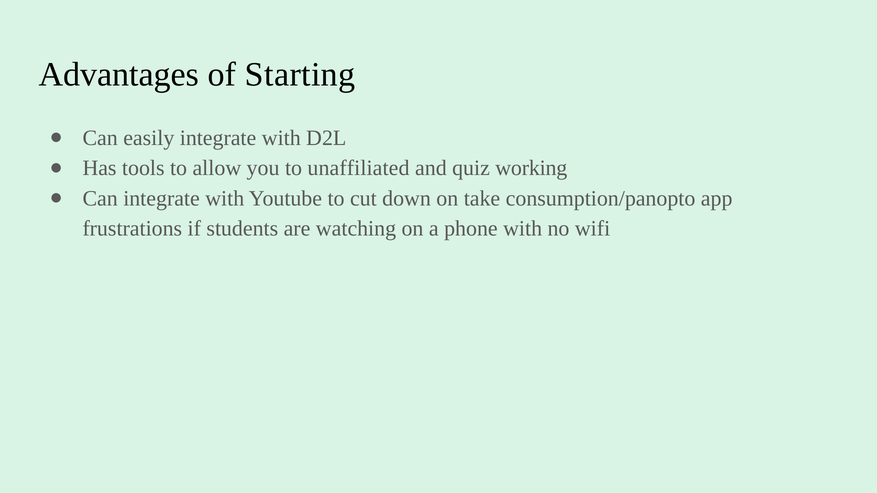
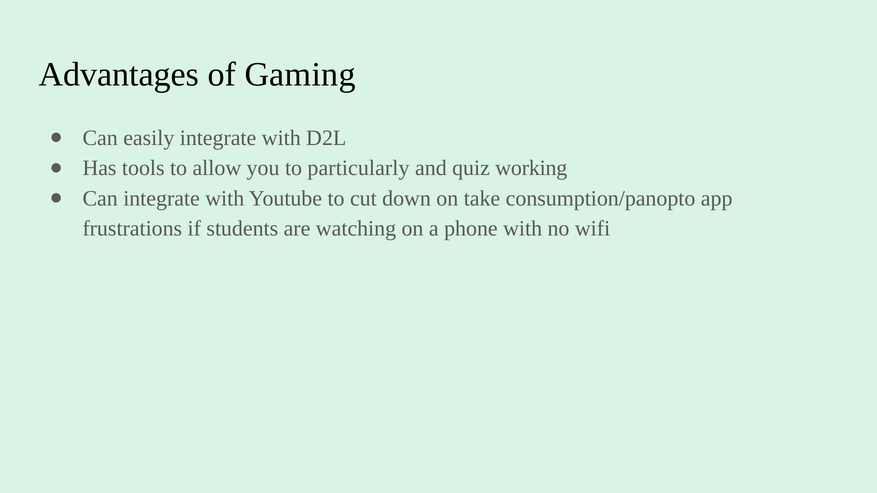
Starting: Starting -> Gaming
unaffiliated: unaffiliated -> particularly
